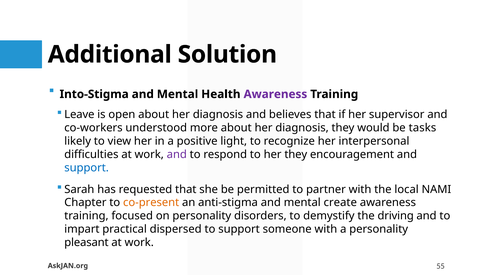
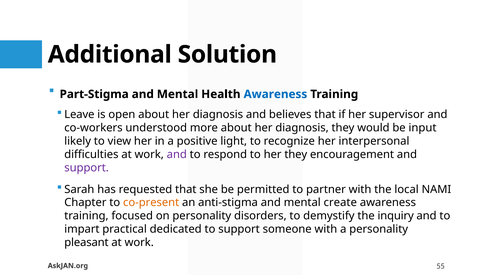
Into-Stigma: Into-Stigma -> Part-Stigma
Awareness at (275, 94) colour: purple -> blue
tasks: tasks -> input
support at (87, 168) colour: blue -> purple
driving: driving -> inquiry
dispersed: dispersed -> dedicated
